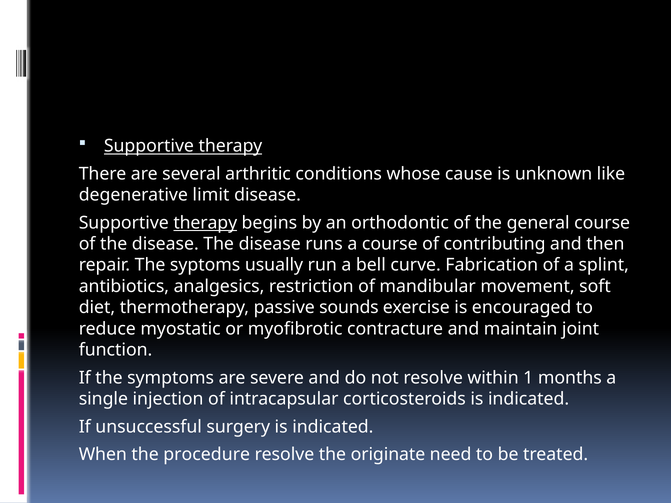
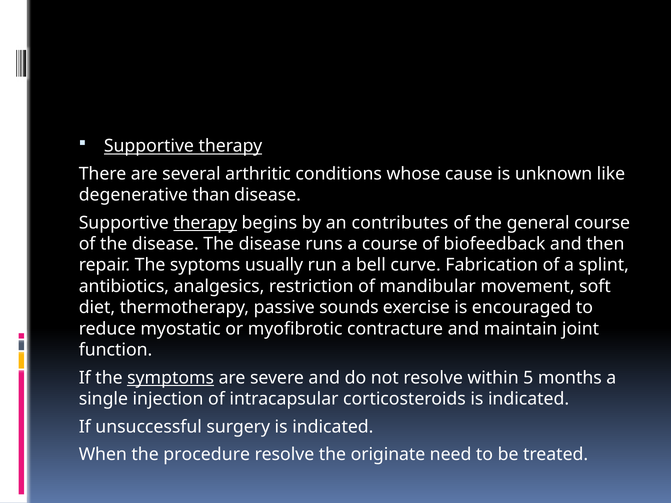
limit: limit -> than
orthodontic: orthodontic -> contributes
contributing: contributing -> biofeedback
symptoms underline: none -> present
1: 1 -> 5
